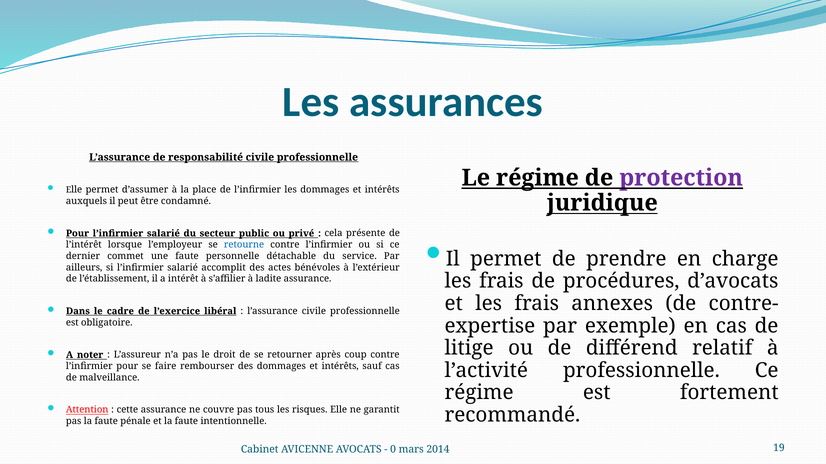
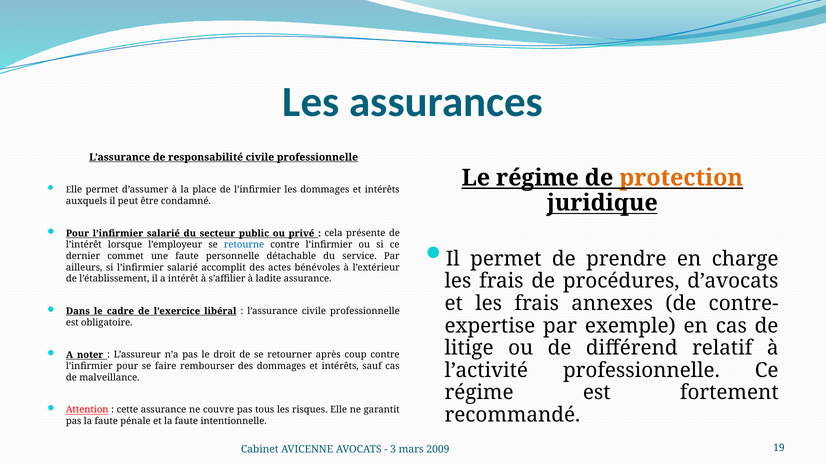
protection colour: purple -> orange
0: 0 -> 3
2014: 2014 -> 2009
